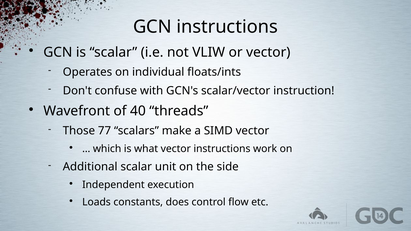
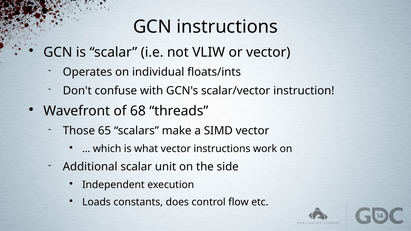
40: 40 -> 68
77: 77 -> 65
